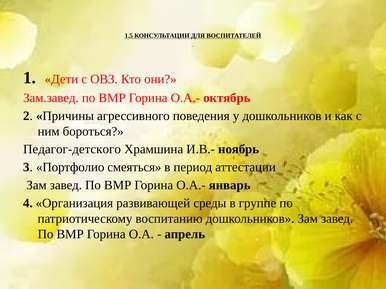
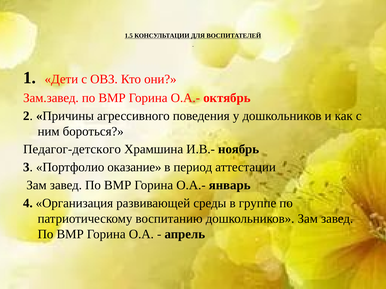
смеяться: смеяться -> оказание
